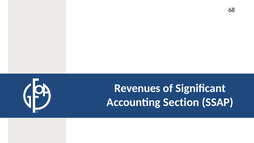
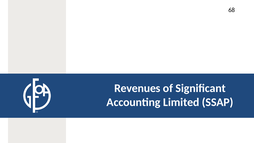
Section: Section -> Limited
